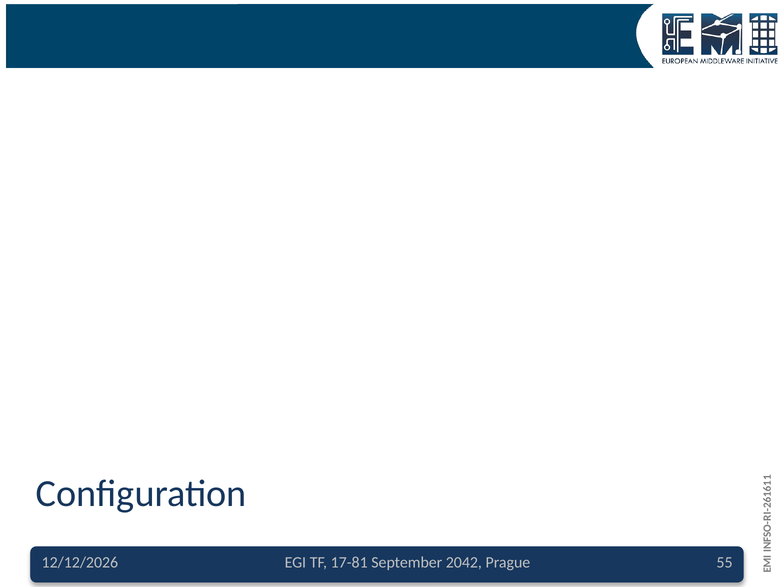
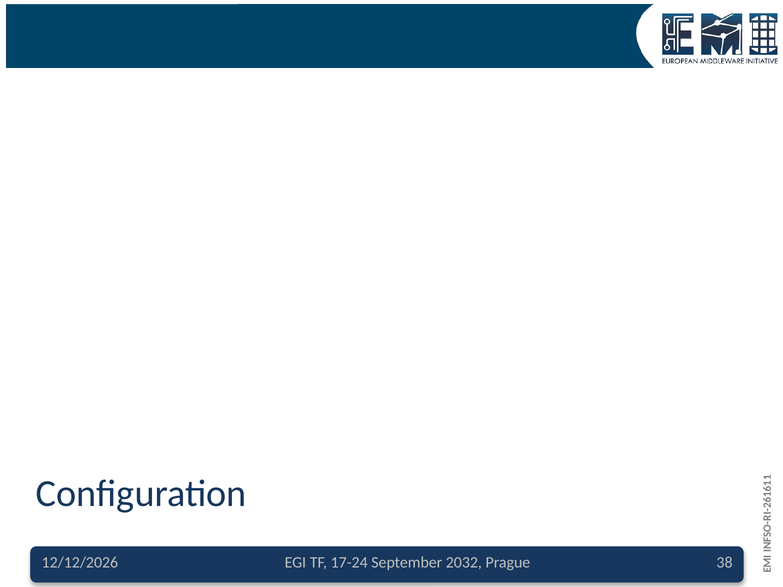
17-81: 17-81 -> 17-24
2042: 2042 -> 2032
55: 55 -> 38
